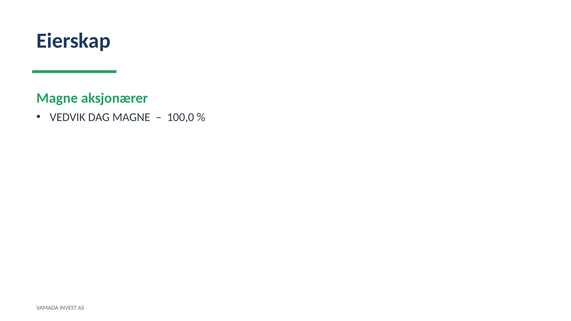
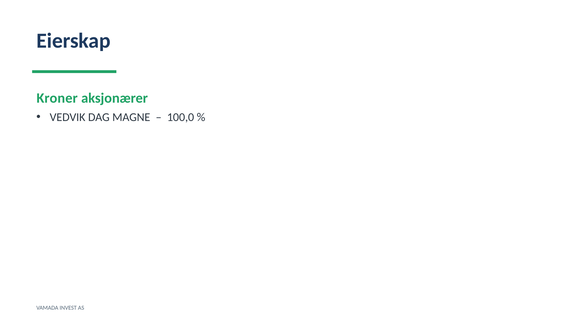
Magne at (57, 98): Magne -> Kroner
